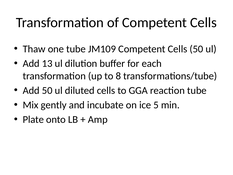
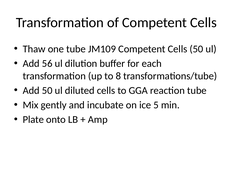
13: 13 -> 56
